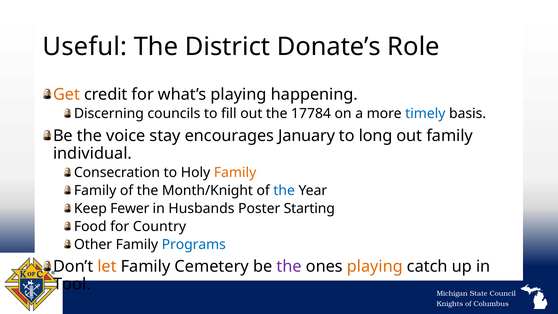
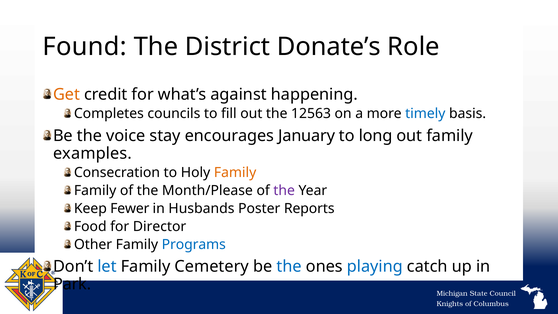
Useful: Useful -> Found
what’s playing: playing -> against
Discerning: Discerning -> Completes
17784: 17784 -> 12563
individual: individual -> examples
Month/Knight: Month/Knight -> Month/Please
the at (284, 190) colour: blue -> purple
Starting: Starting -> Reports
Country: Country -> Director
let colour: orange -> blue
the at (289, 266) colour: purple -> blue
playing at (375, 266) colour: orange -> blue
Tool: Tool -> Park
